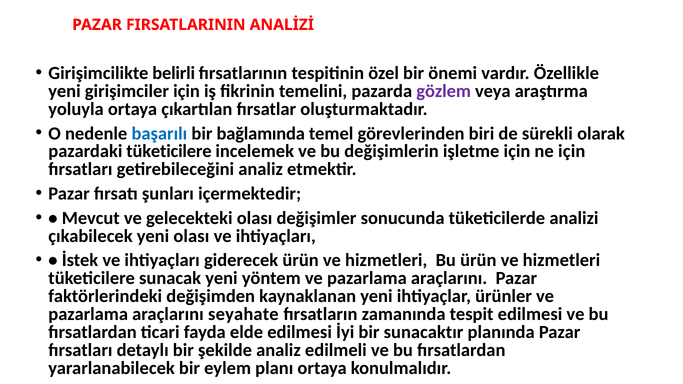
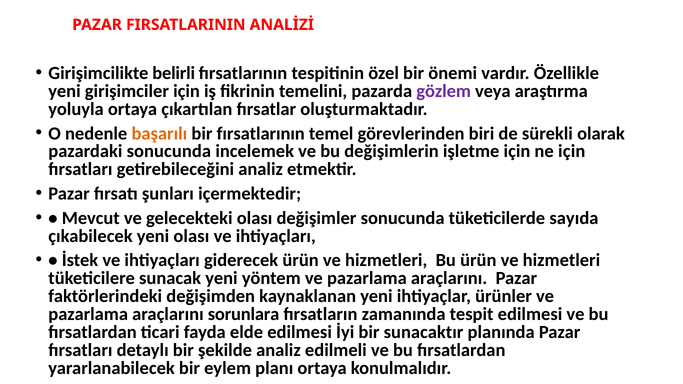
başarılı colour: blue -> orange
bir bağlamında: bağlamında -> fırsatlarının
pazardaki tüketicilere: tüketicilere -> sonucunda
analizi: analizi -> sayıda
seyahate: seyahate -> sorunlara
